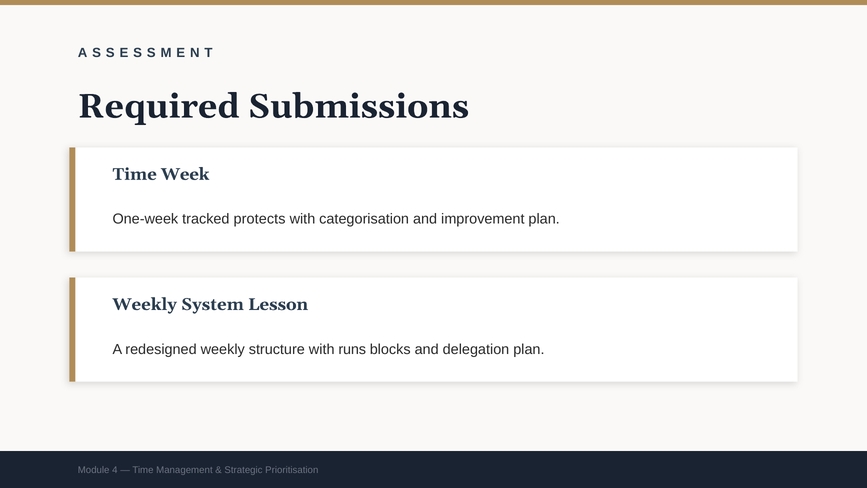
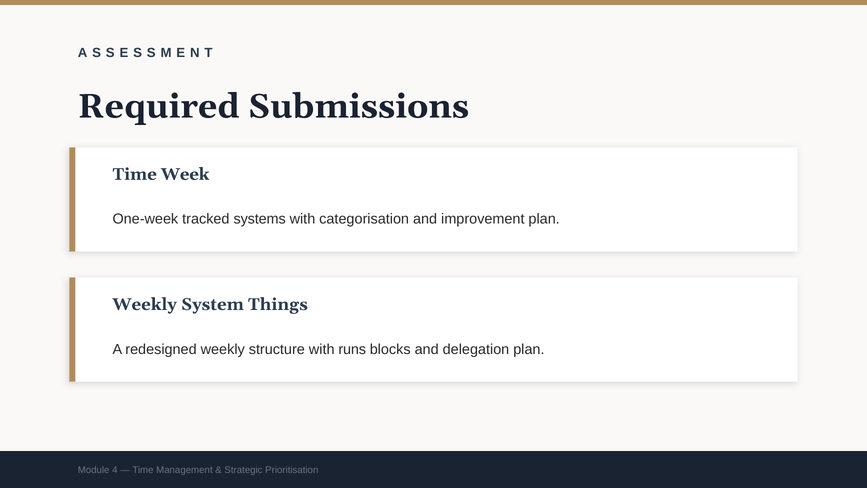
protects: protects -> systems
Lesson: Lesson -> Things
